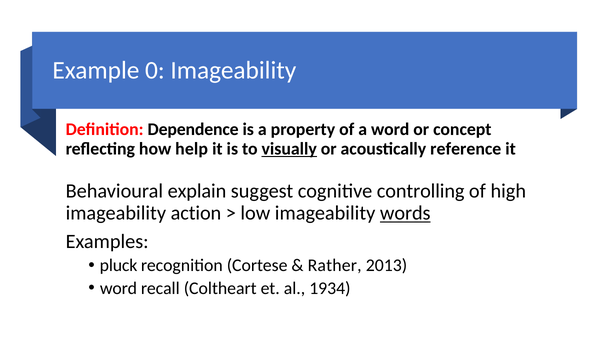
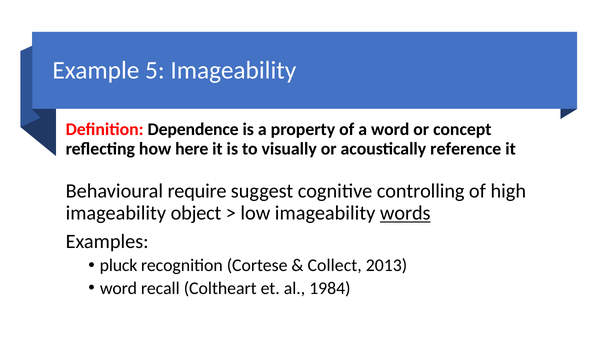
0: 0 -> 5
help: help -> here
visually underline: present -> none
explain: explain -> require
action: action -> object
Rather: Rather -> Collect
1934: 1934 -> 1984
